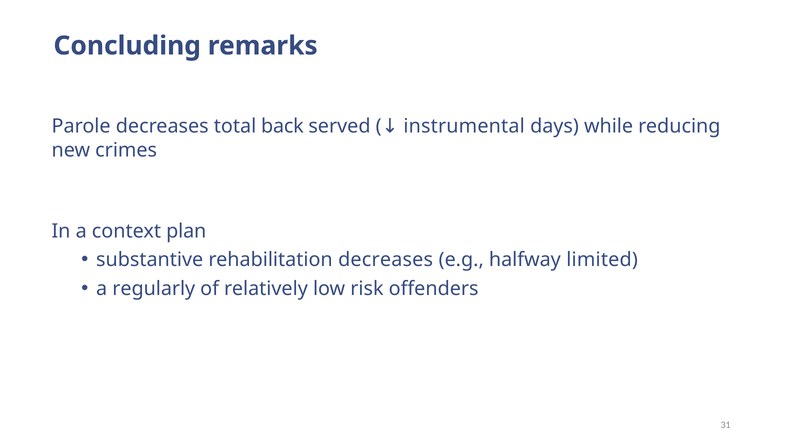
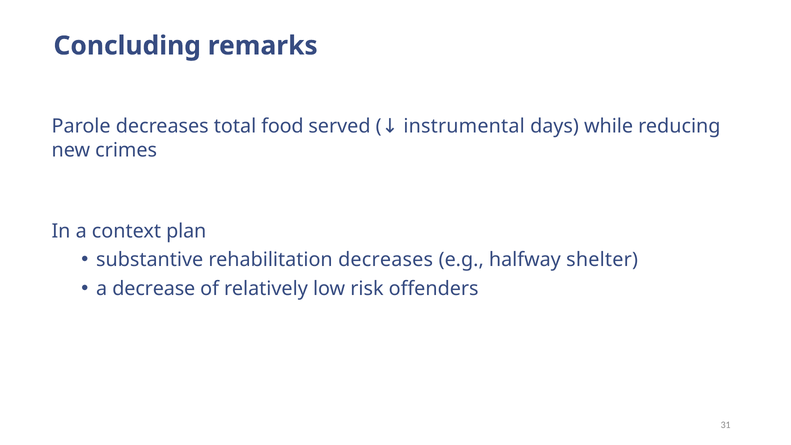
back: back -> food
limited: limited -> shelter
regularly: regularly -> decrease
